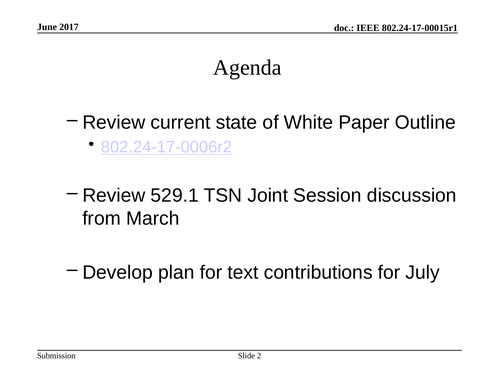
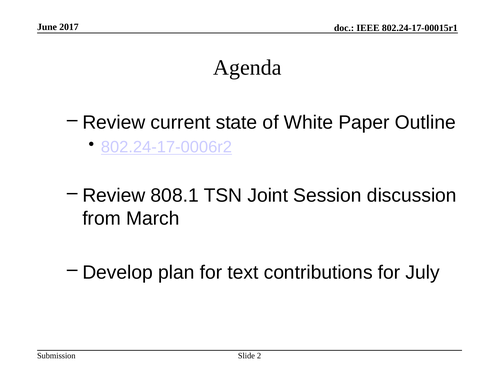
529.1: 529.1 -> 808.1
